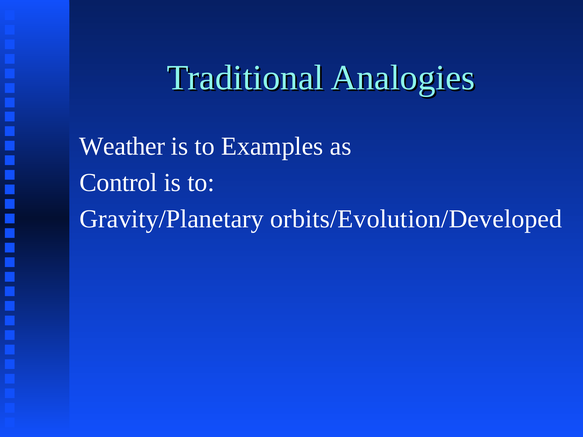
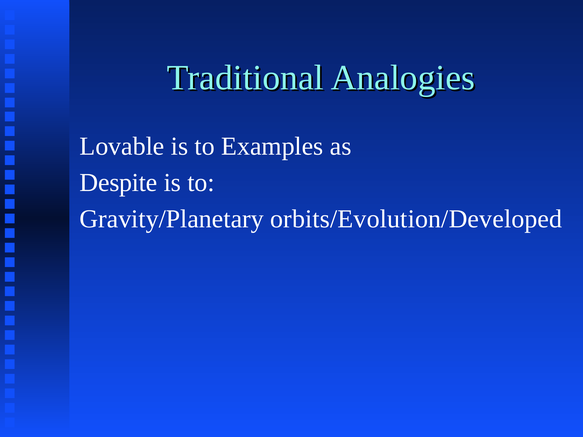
Weather: Weather -> Lovable
Control: Control -> Despite
